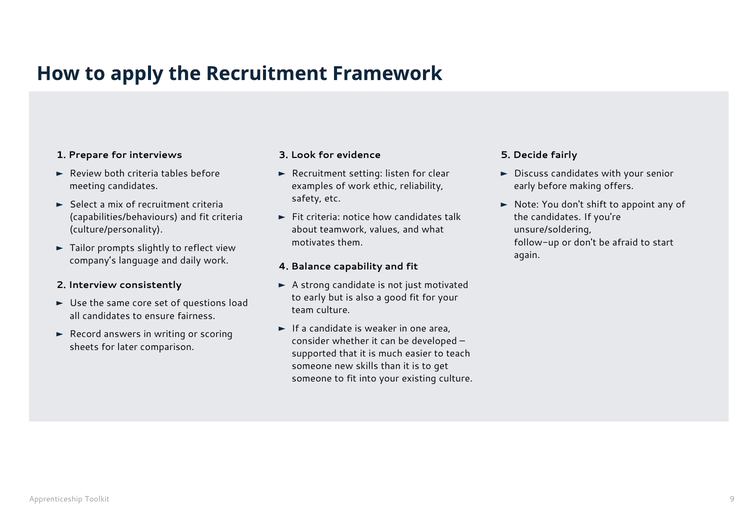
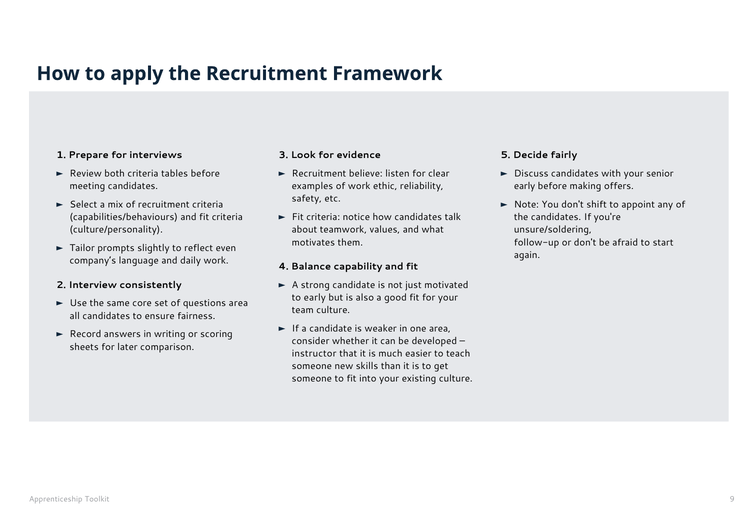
setting: setting -> believe
view: view -> even
questions load: load -> area
supported: supported -> instructor
